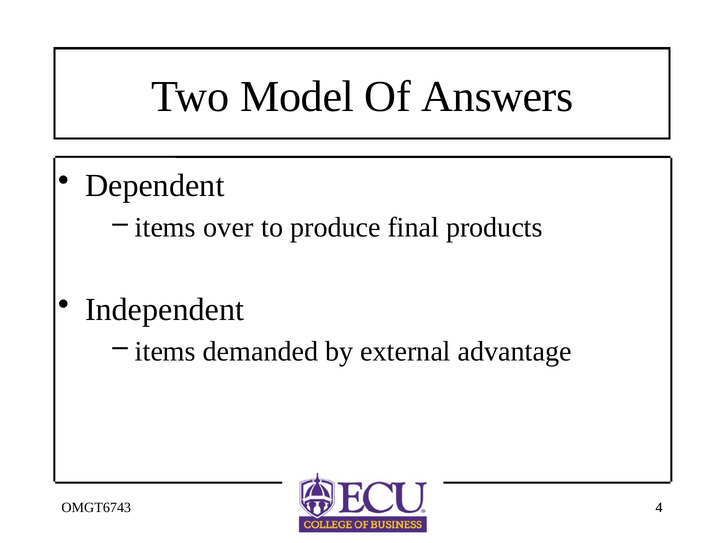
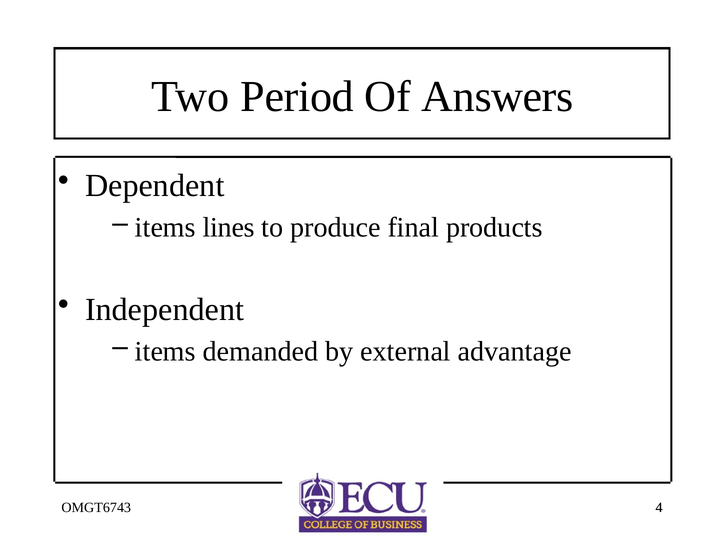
Model: Model -> Period
over: over -> lines
